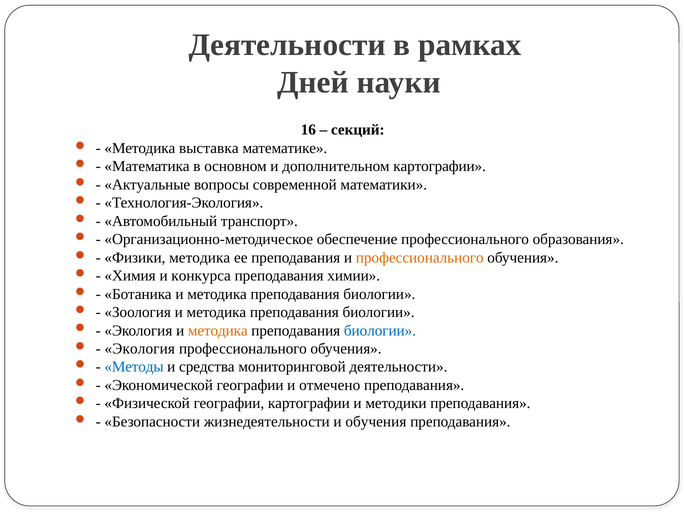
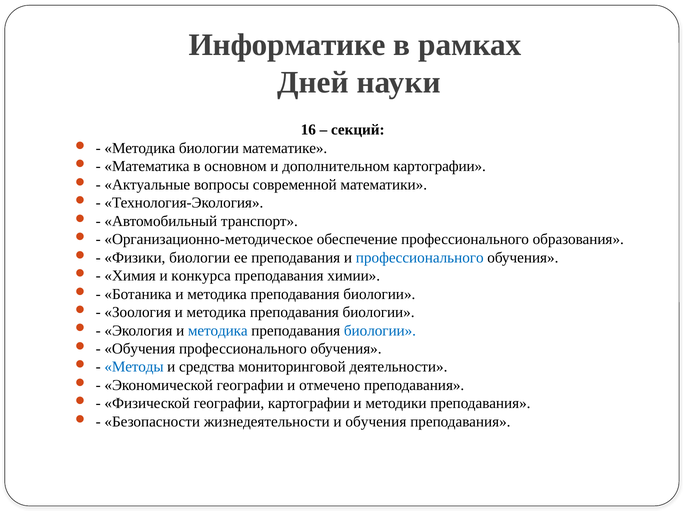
Деятельности at (287, 45): Деятельности -> Информатике
Методика выставка: выставка -> биологии
Физики методика: методика -> биологии
профессионального at (420, 258) colour: orange -> blue
методика at (218, 331) colour: orange -> blue
Экология at (140, 349): Экология -> Обучения
